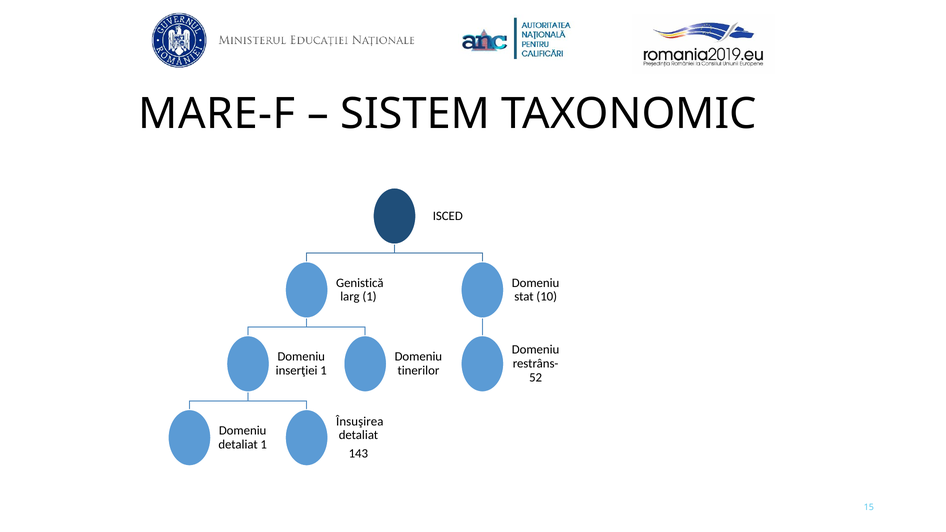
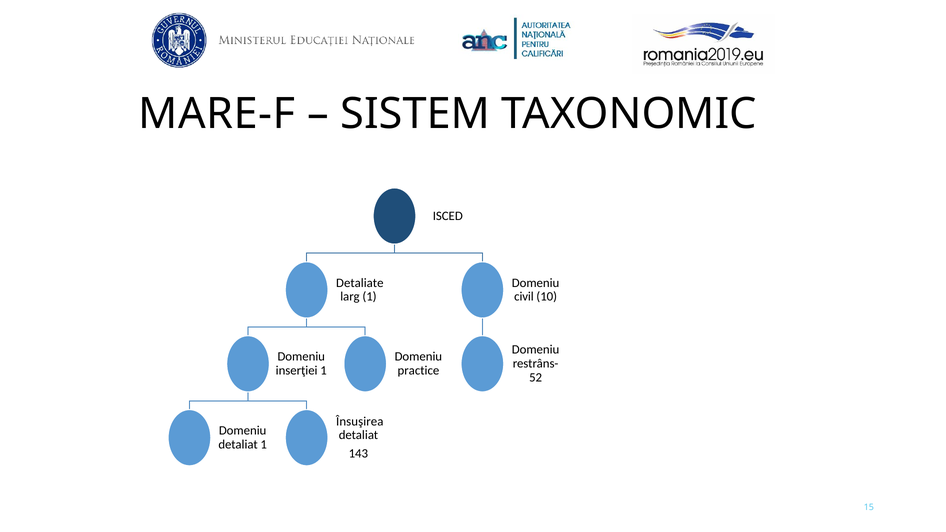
Genistică: Genistică -> Detaliate
stat: stat -> civil
tinerilor: tinerilor -> practice
